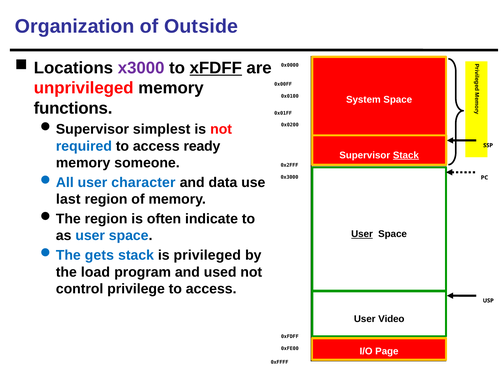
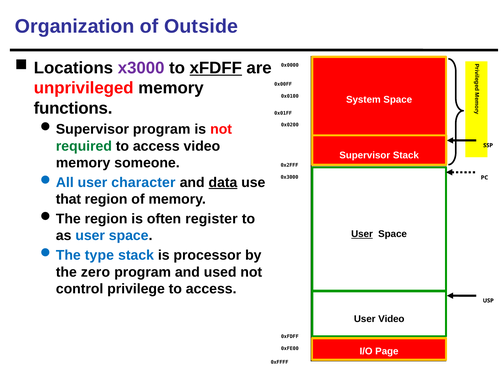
simplest at (162, 129): simplest -> program
required colour: blue -> green
access ready: ready -> video
Stack at (406, 155) underline: present -> none
data at (223, 182) underline: none -> present
last: last -> that
often indicate: indicate -> register
gets: gets -> type
privileged: privileged -> processor
load: load -> zero
